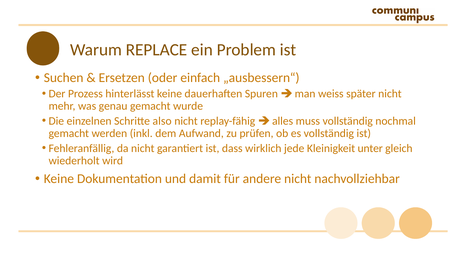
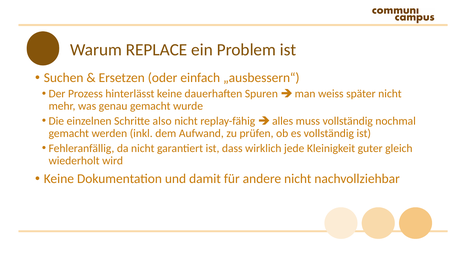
unter: unter -> guter
